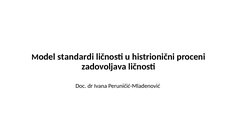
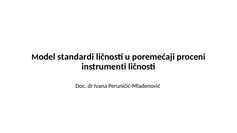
histrionični: histrionični -> poremećaji
zadovoljava: zadovoljava -> instrumenti
